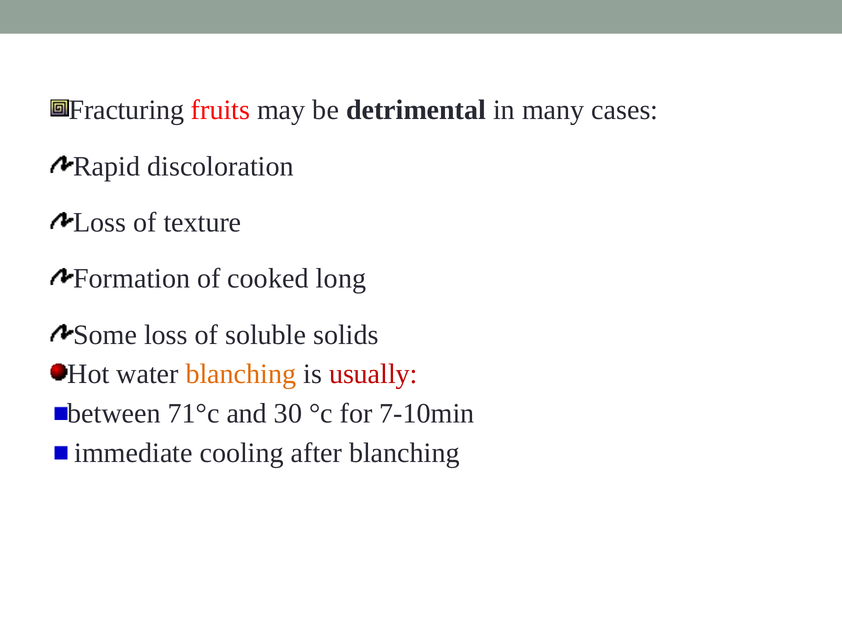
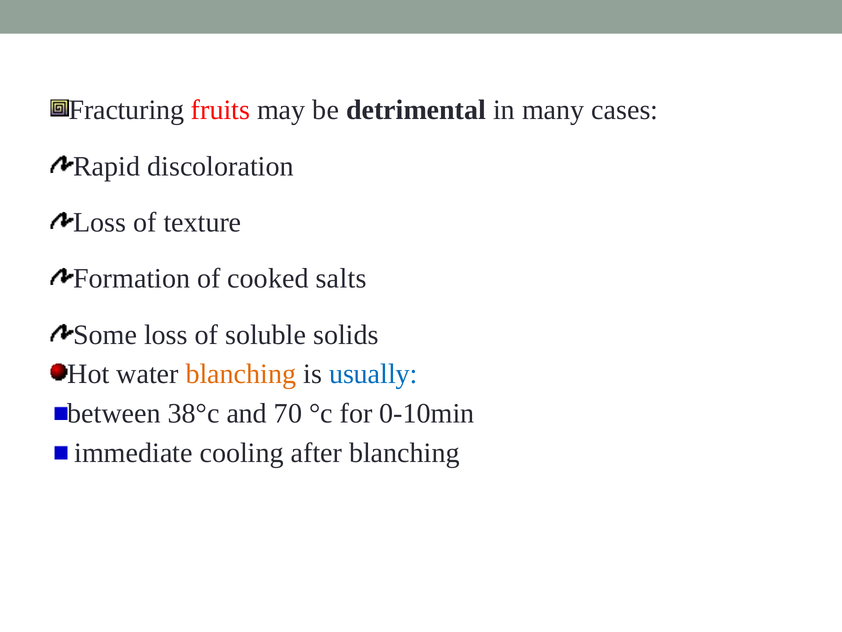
long: long -> salts
usually colour: red -> blue
71°c: 71°c -> 38°c
30: 30 -> 70
7-10min: 7-10min -> 0-10min
